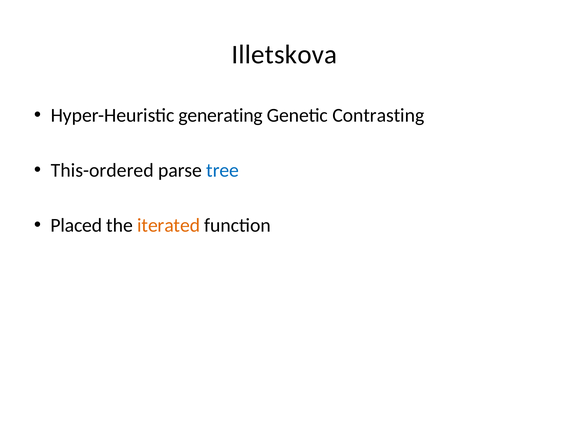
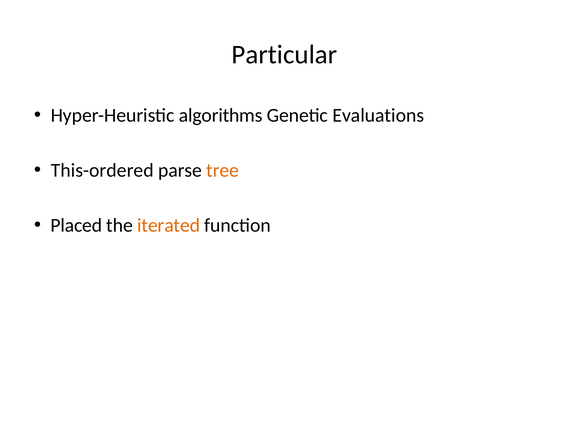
Illetskova: Illetskova -> Particular
generating: generating -> algorithms
Contrasting: Contrasting -> Evaluations
tree colour: blue -> orange
